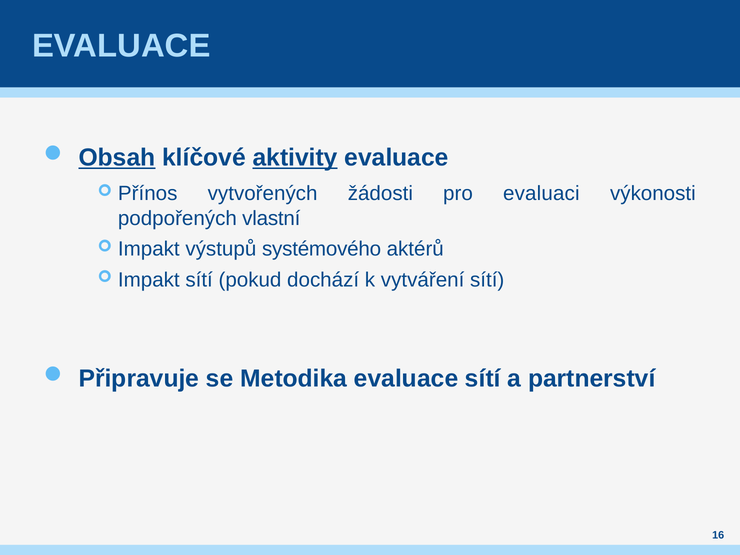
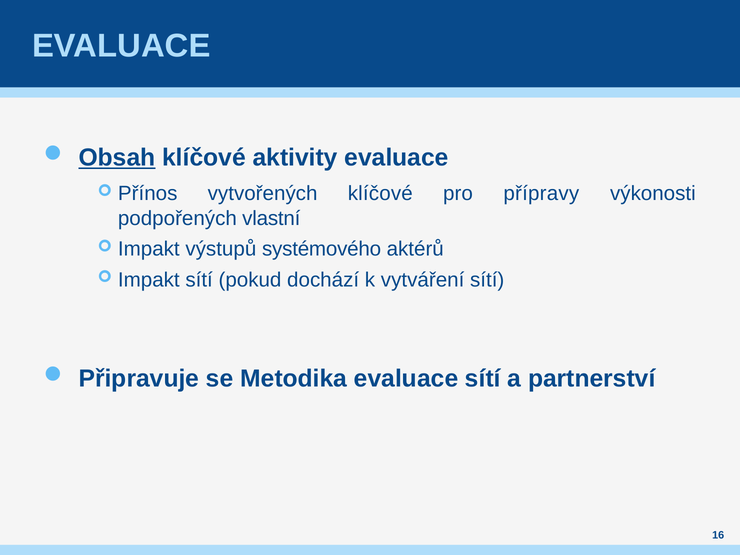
aktivity underline: present -> none
vytvořených žádosti: žádosti -> klíčové
evaluaci: evaluaci -> přípravy
